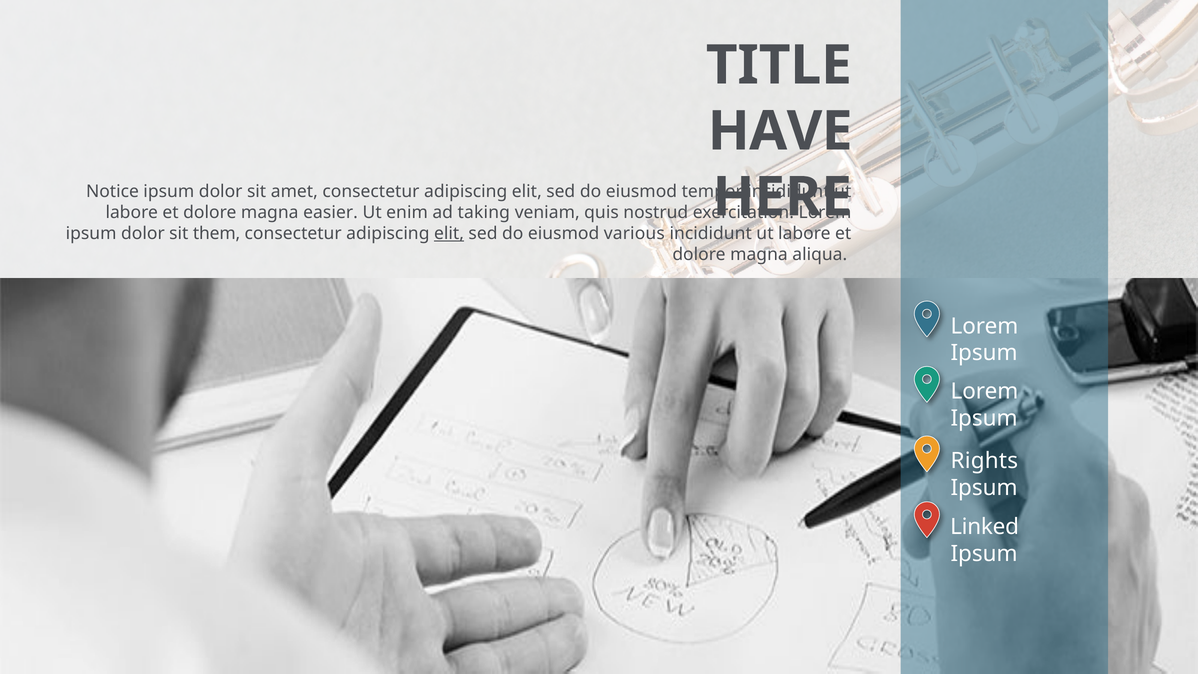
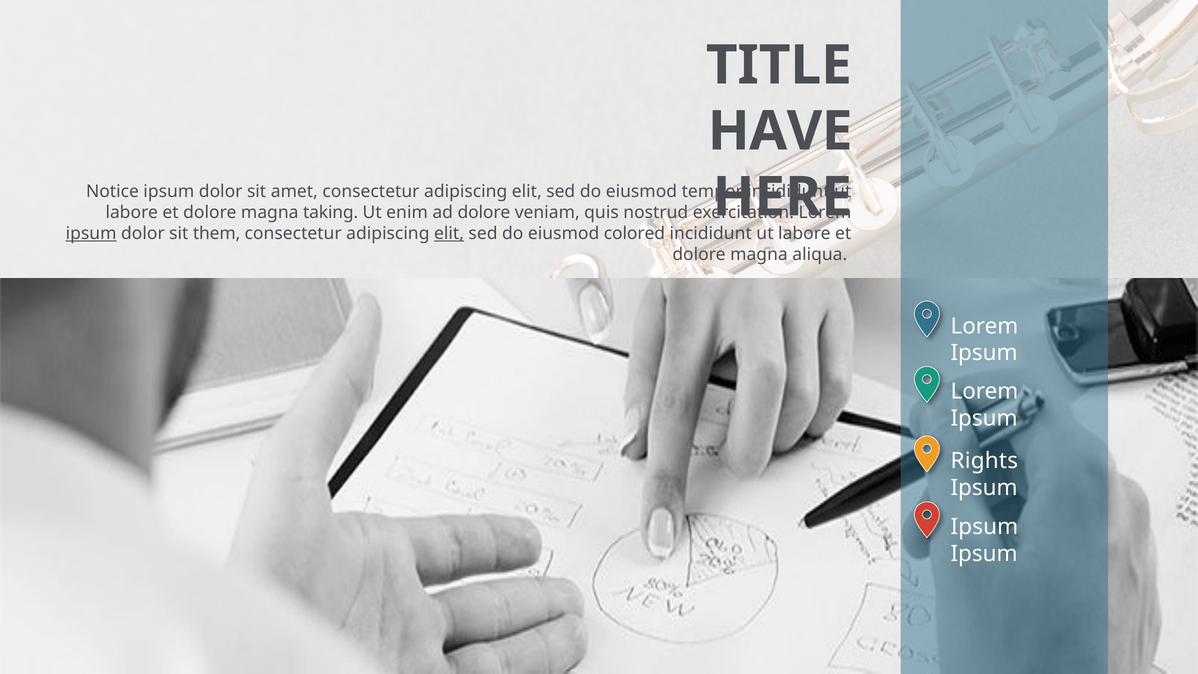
easier: easier -> taking
ad taking: taking -> dolore
ipsum at (91, 233) underline: none -> present
various: various -> colored
Linked at (985, 527): Linked -> Ipsum
